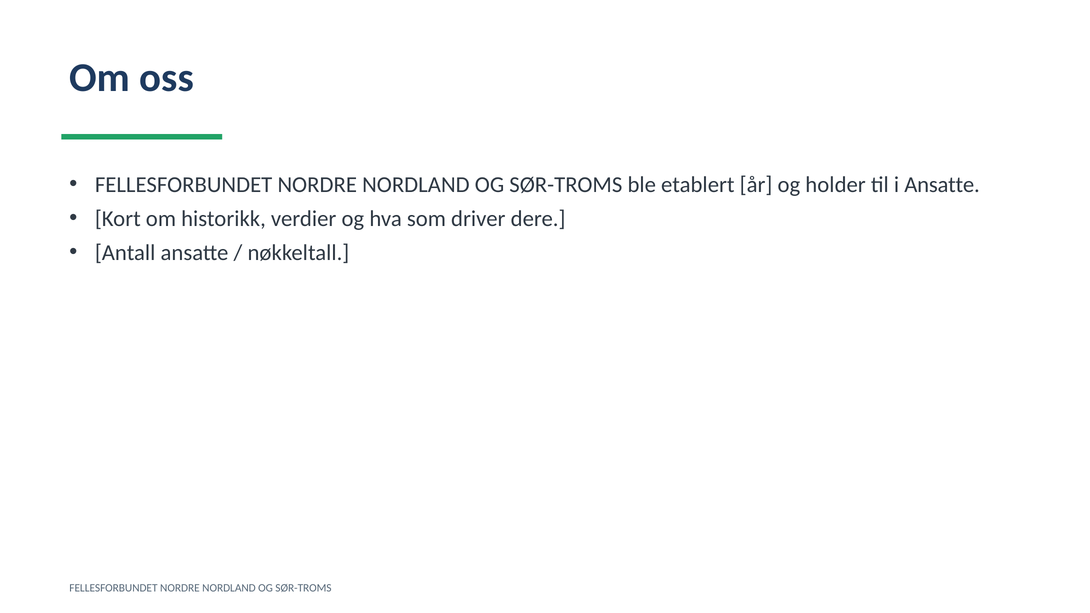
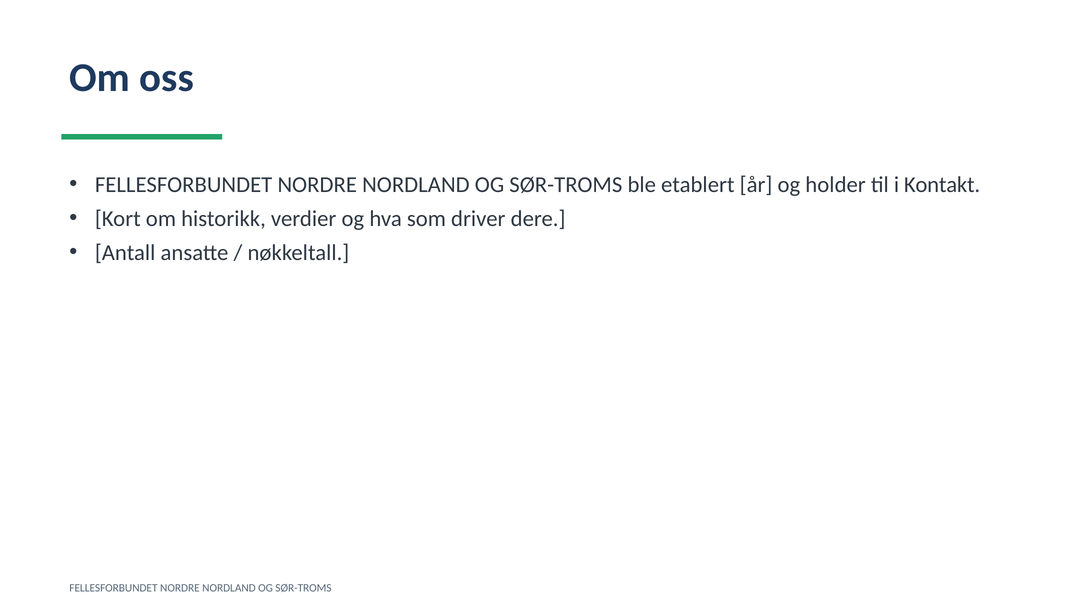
i Ansatte: Ansatte -> Kontakt
